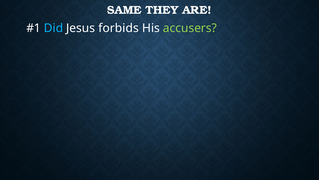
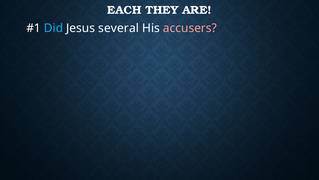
SAME: SAME -> EACH
forbids: forbids -> several
accusers colour: light green -> pink
